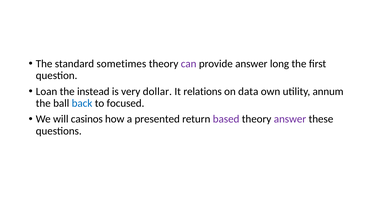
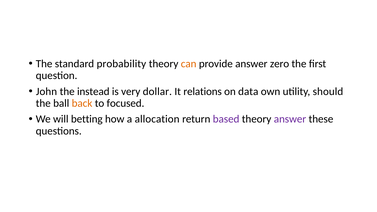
sometimes: sometimes -> probability
can colour: purple -> orange
long: long -> zero
Loan: Loan -> John
annum: annum -> should
back colour: blue -> orange
casinos: casinos -> betting
presented: presented -> allocation
